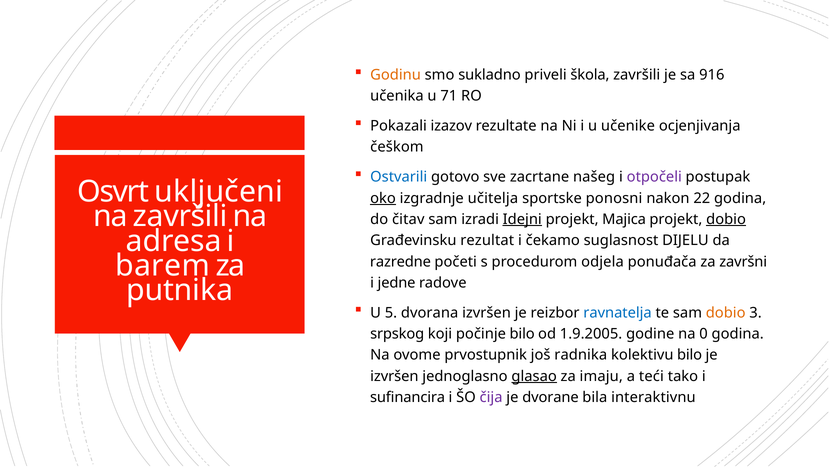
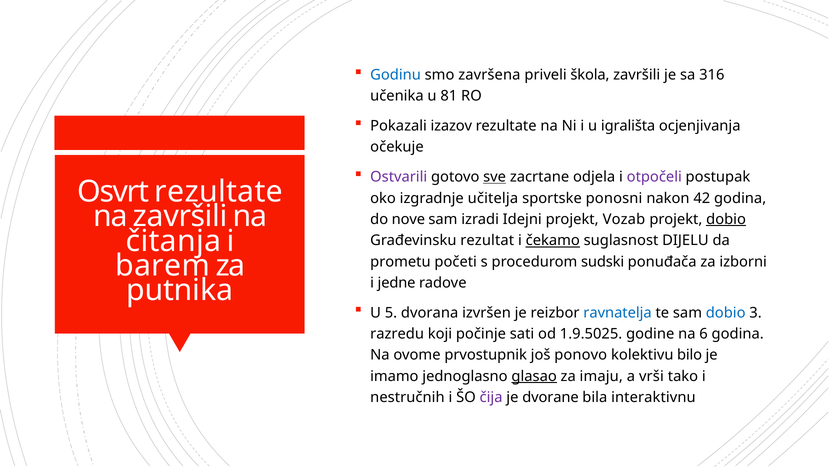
Godinu colour: orange -> blue
sukladno: sukladno -> završena
916: 916 -> 316
71: 71 -> 81
učenike: učenike -> igrališta
češkom: češkom -> očekuje
Ostvarili colour: blue -> purple
sve underline: none -> present
našeg: našeg -> odjela
Osvrt uključeni: uključeni -> rezultate
oko underline: present -> none
22: 22 -> 42
čitav: čitav -> nove
Idejni underline: present -> none
Majica: Majica -> Vozab
adresa: adresa -> čitanja
čekamo underline: none -> present
razredne: razredne -> prometu
odjela: odjela -> sudski
završni: završni -> izborni
dobio at (726, 313) colour: orange -> blue
srpskog: srpskog -> razredu
počinje bilo: bilo -> sati
1.9.2005: 1.9.2005 -> 1.9.5025
0: 0 -> 6
radnika: radnika -> ponovo
izvršen at (394, 376): izvršen -> imamo
teći: teći -> vrši
sufinancira: sufinancira -> nestručnih
